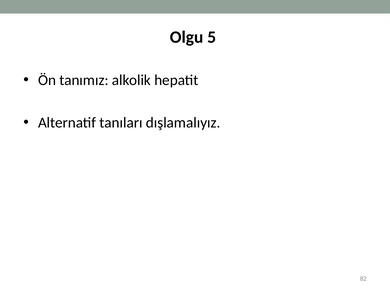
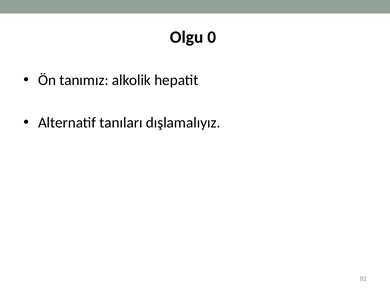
5: 5 -> 0
